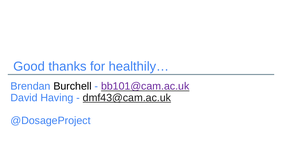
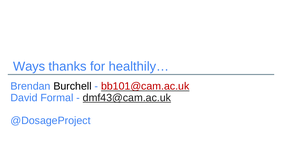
Good: Good -> Ways
bb101@cam.ac.uk colour: purple -> red
Having: Having -> Formal
